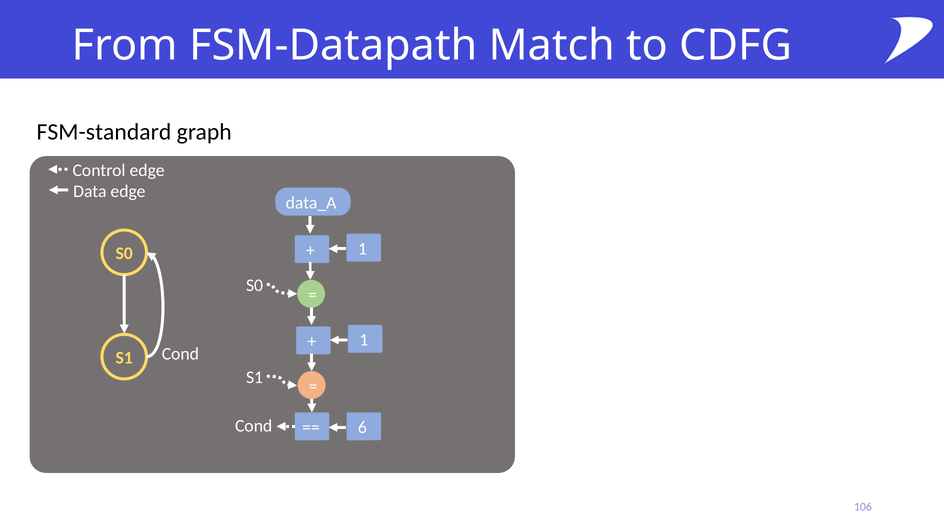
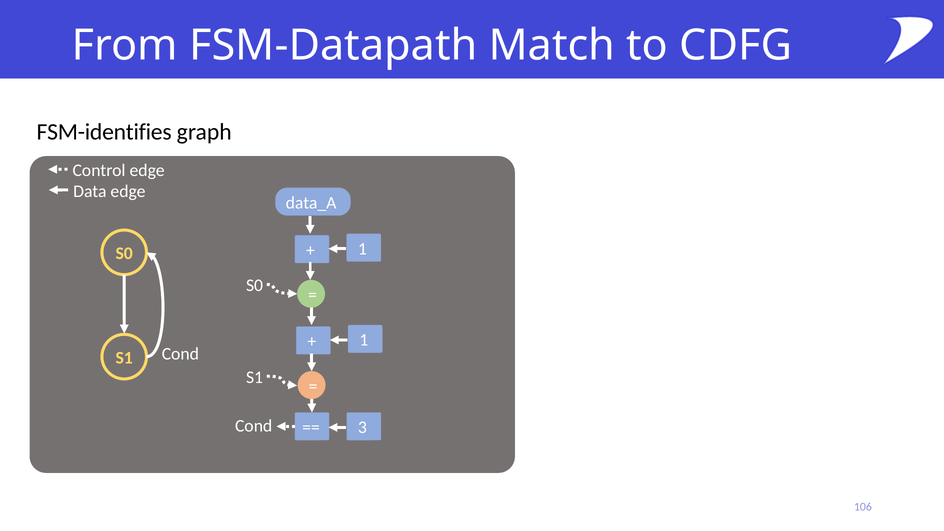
FSM-standard: FSM-standard -> FSM-identifies
6: 6 -> 3
